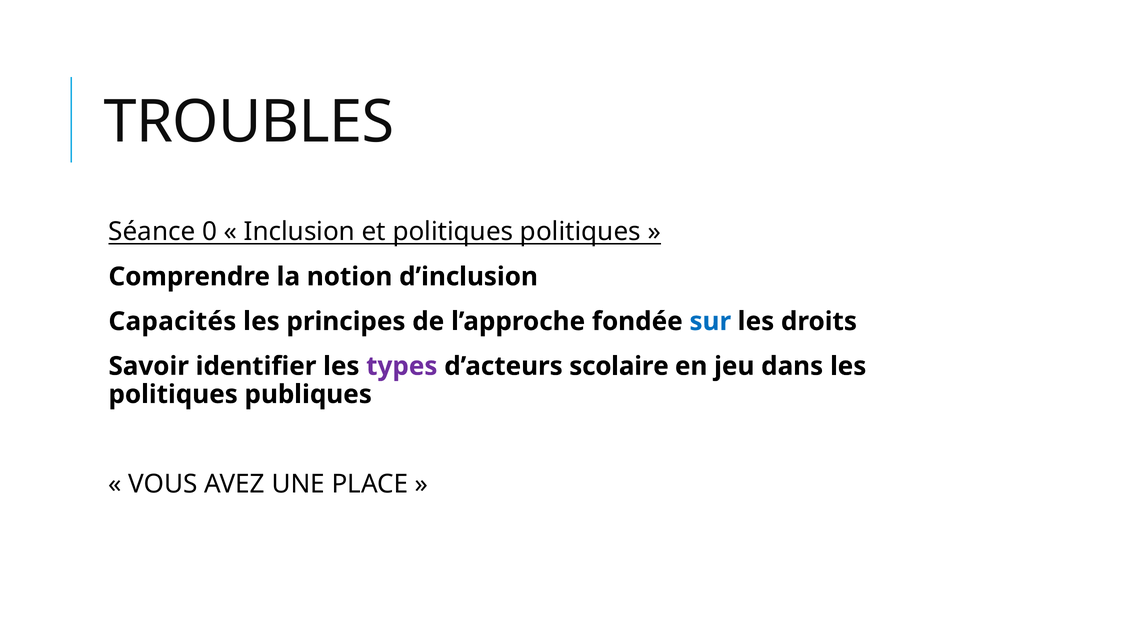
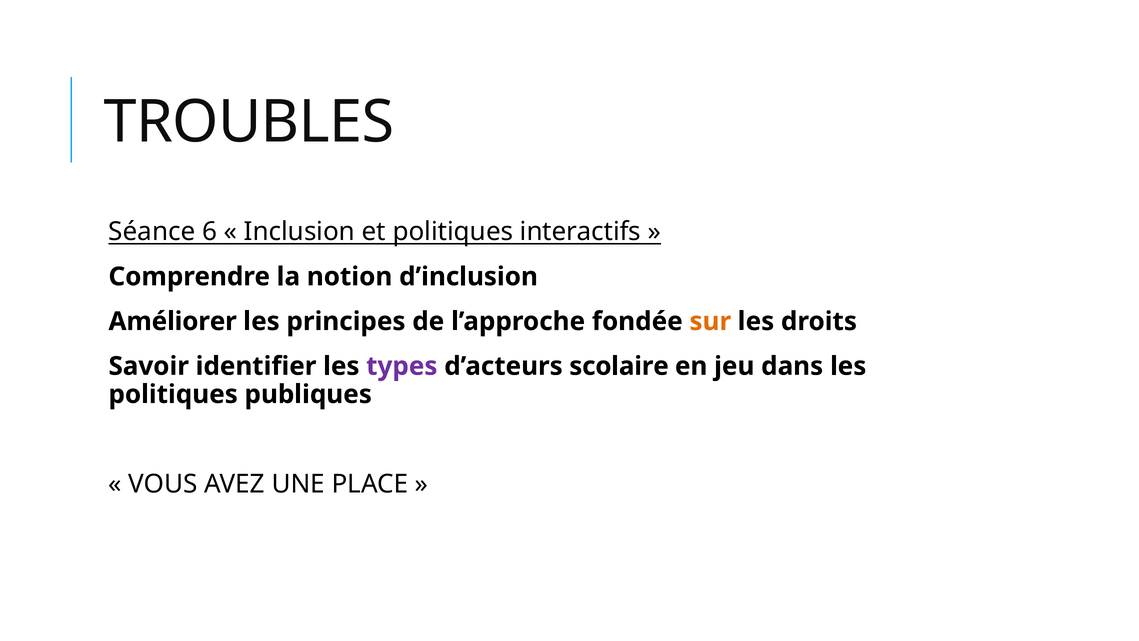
0: 0 -> 6
politiques politiques: politiques -> interactifs
Capacités: Capacités -> Améliorer
sur colour: blue -> orange
